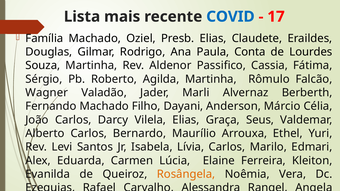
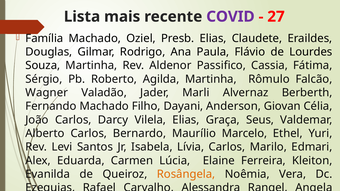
COVID colour: blue -> purple
17: 17 -> 27
Conta: Conta -> Flávio
Márcio: Márcio -> Giovan
Arrouxa: Arrouxa -> Marcelo
